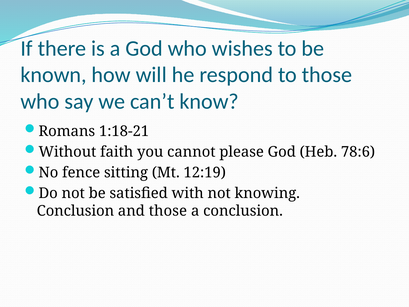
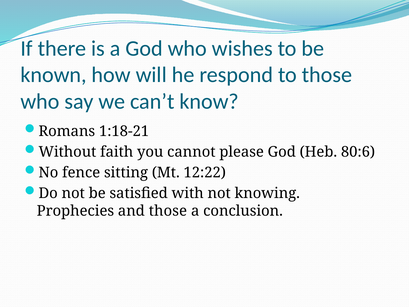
78:6: 78:6 -> 80:6
12:19: 12:19 -> 12:22
Conclusion at (75, 211): Conclusion -> Prophecies
